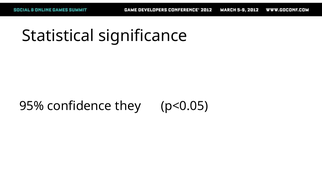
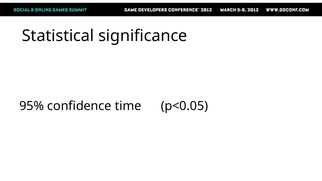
they: they -> time
